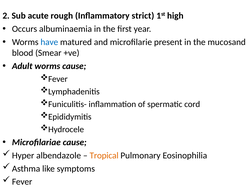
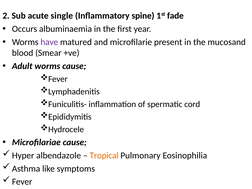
rough: rough -> single
strict: strict -> spine
high: high -> fade
have colour: blue -> purple
